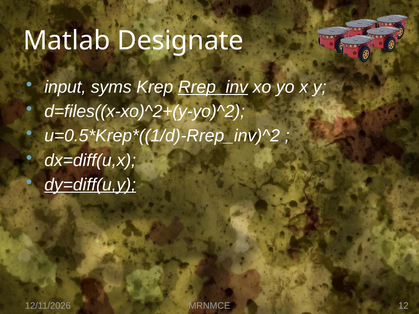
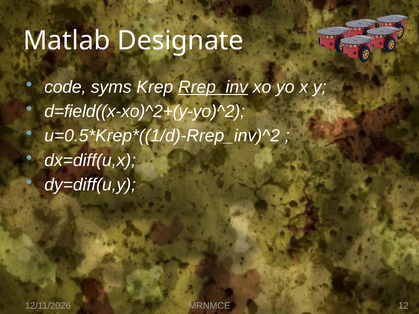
input: input -> code
d=files((x-xo)^2+(y-yo)^2: d=files((x-xo)^2+(y-yo)^2 -> d=field((x-xo)^2+(y-yo)^2
dy=diff(u,y underline: present -> none
